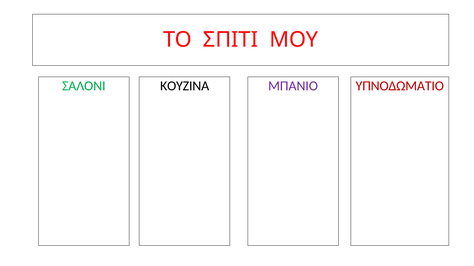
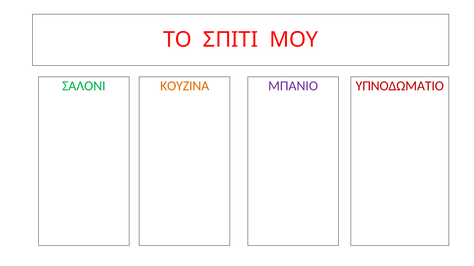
ΚΟΥΖΙΝΑ colour: black -> orange
